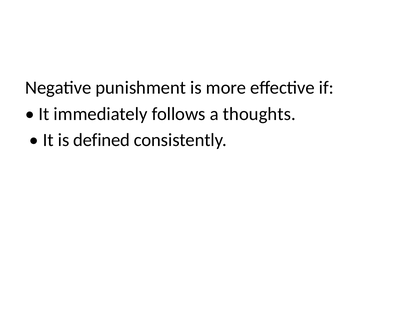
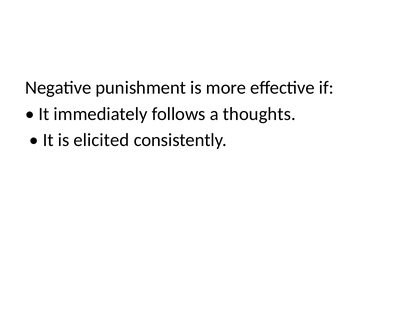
defined: defined -> elicited
